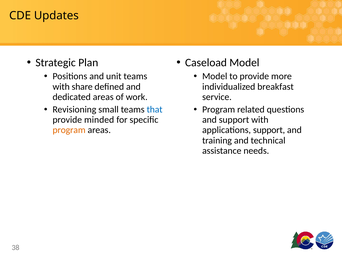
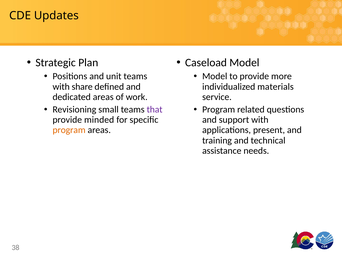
breakfast: breakfast -> materials
that colour: blue -> purple
applications support: support -> present
